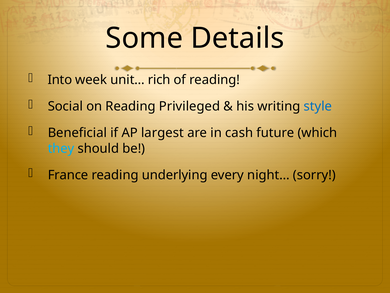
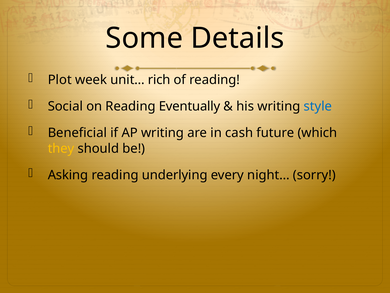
Into: Into -> Plot
Privileged: Privileged -> Eventually
AP largest: largest -> writing
they colour: light blue -> yellow
France: France -> Asking
